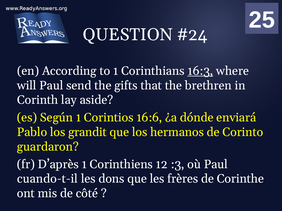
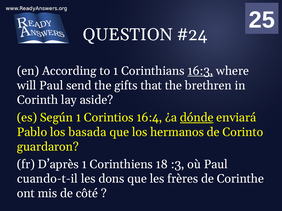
16:6: 16:6 -> 16:4
dónde underline: none -> present
grandit: grandit -> basada
Corinthiens 12: 12 -> 18
